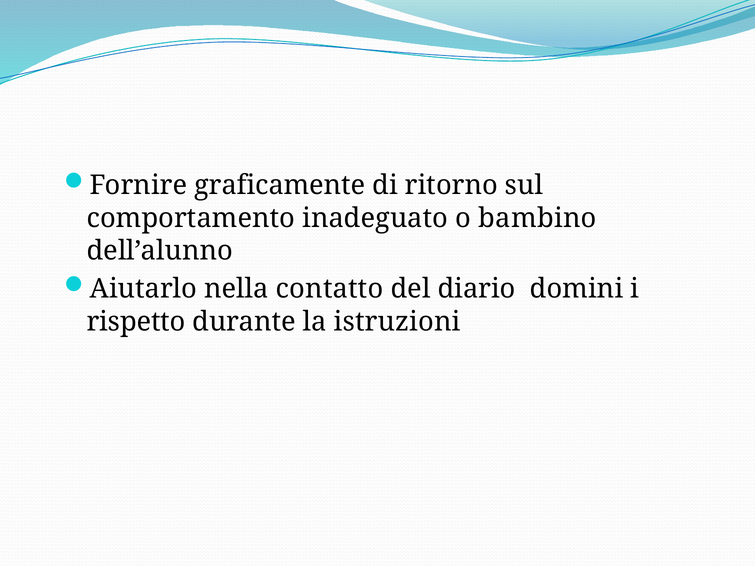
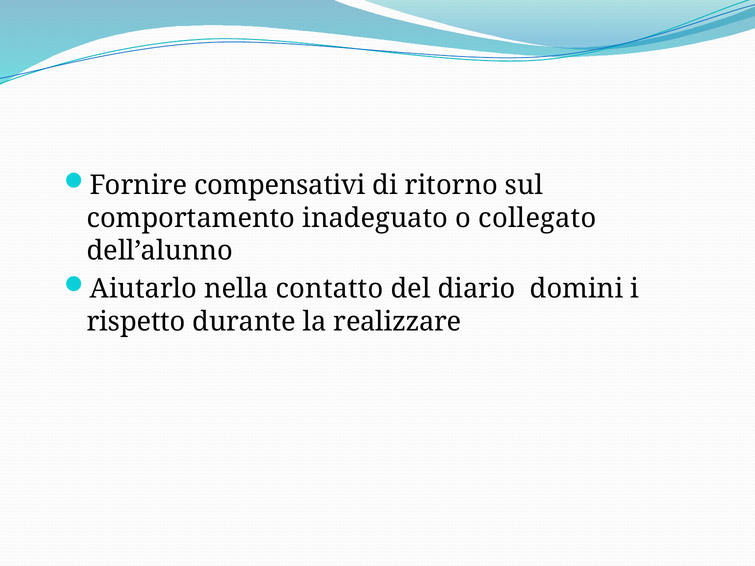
graficamente: graficamente -> compensativi
bambino: bambino -> collegato
istruzioni: istruzioni -> realizzare
